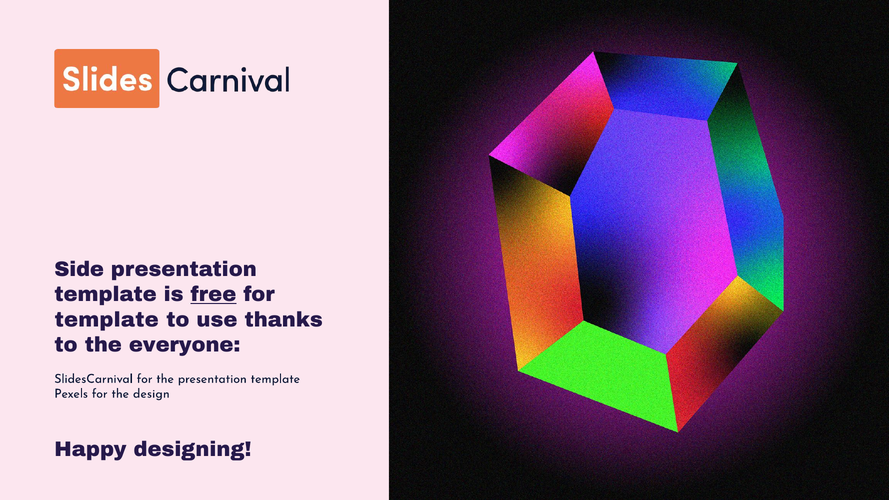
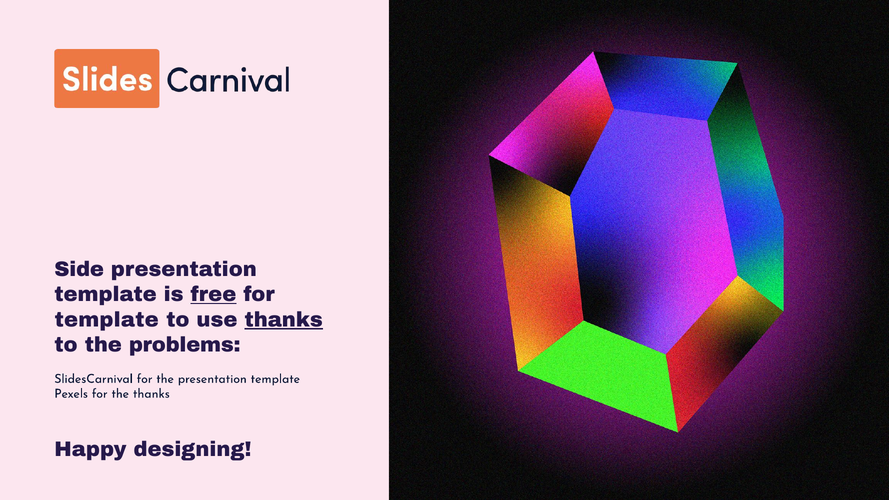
thanks at (284, 320) underline: none -> present
everyone: everyone -> problems
the design: design -> thanks
